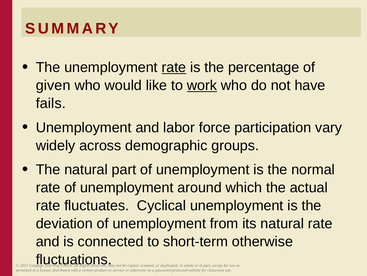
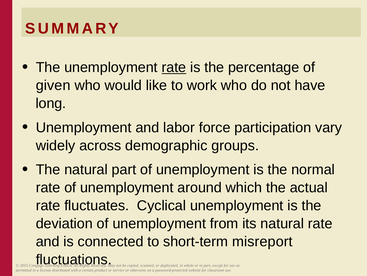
work underline: present -> none
fails: fails -> long
short-term otherwise: otherwise -> misreport
